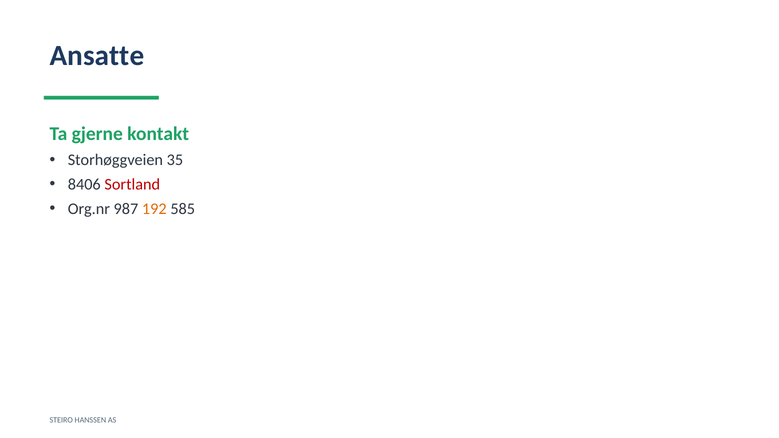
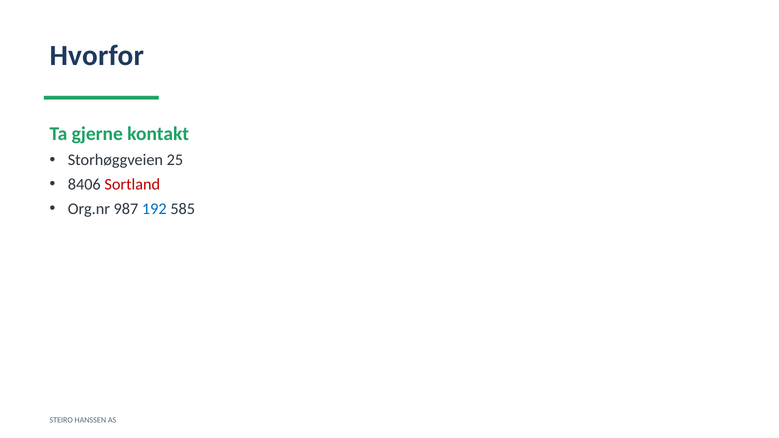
Ansatte: Ansatte -> Hvorfor
35: 35 -> 25
192 colour: orange -> blue
